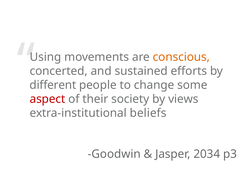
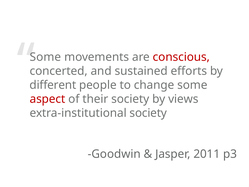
Using at (45, 57): Using -> Some
conscious colour: orange -> red
extra-institutional beliefs: beliefs -> society
2034: 2034 -> 2011
